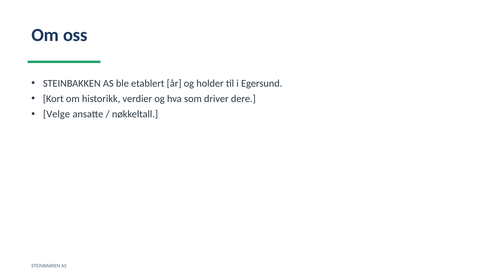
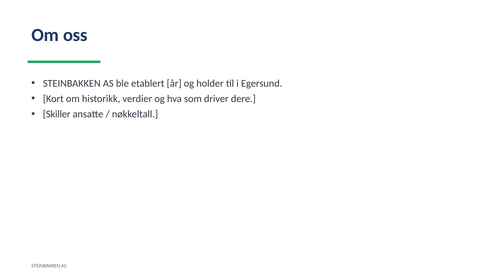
Velge: Velge -> Skiller
